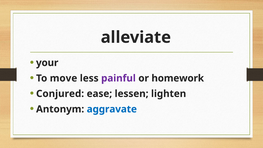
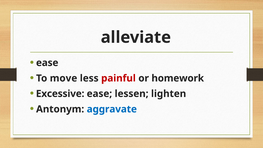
your at (47, 63): your -> ease
painful colour: purple -> red
Conjured: Conjured -> Excessive
